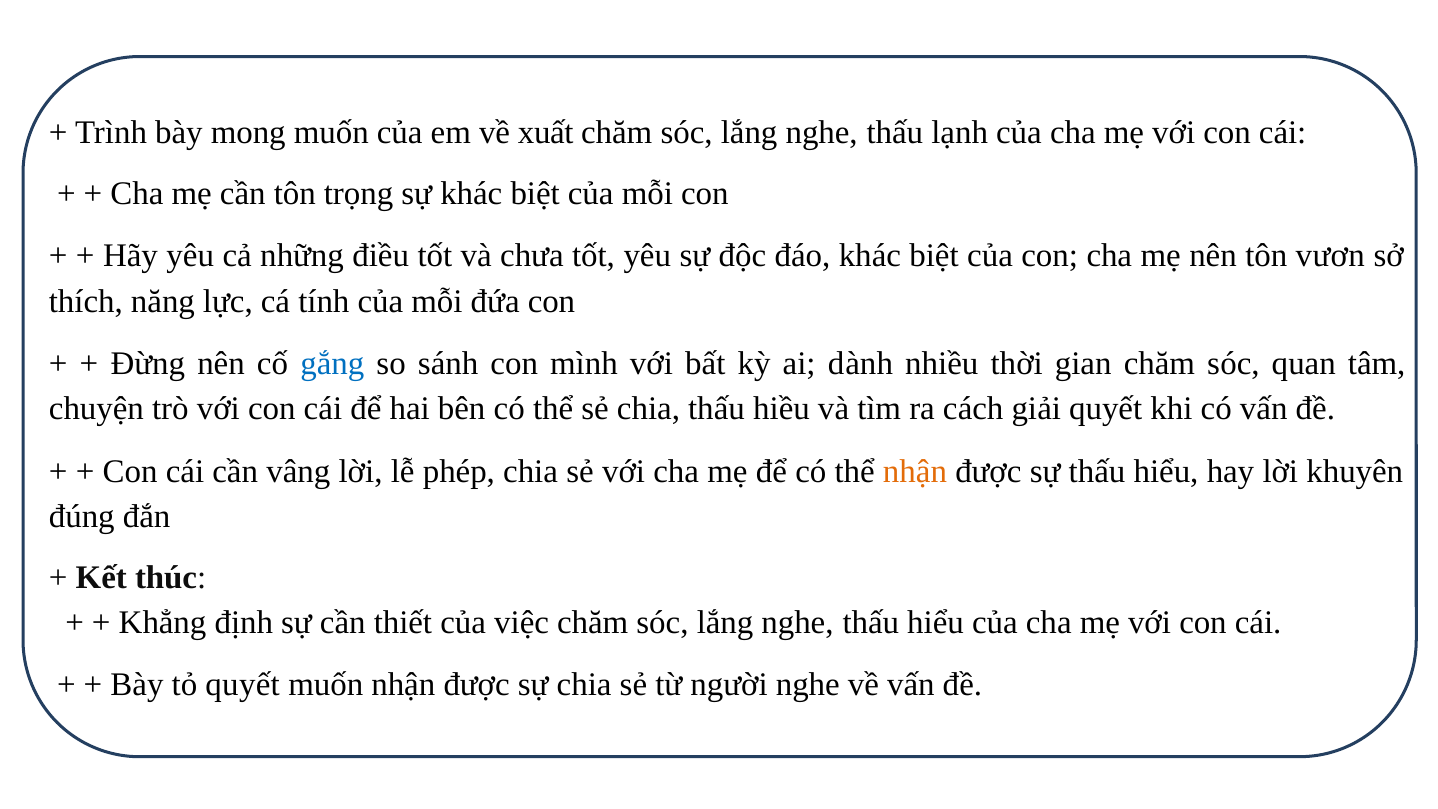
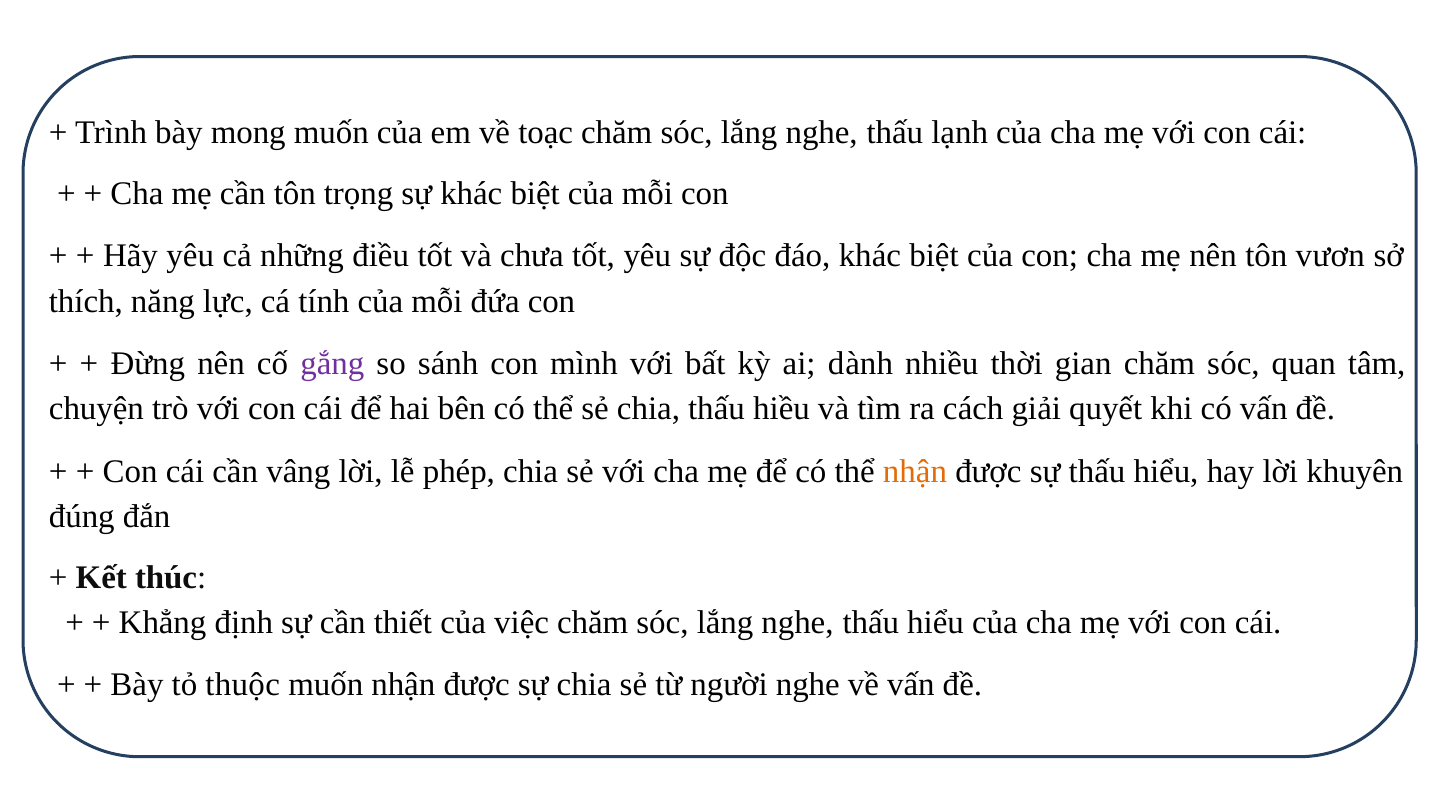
xuất: xuất -> toạc
gắng colour: blue -> purple
tỏ quyết: quyết -> thuộc
